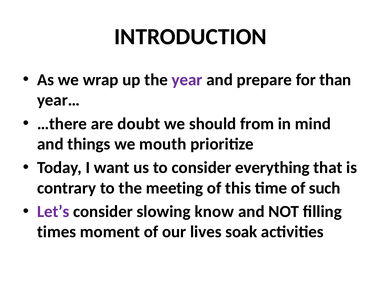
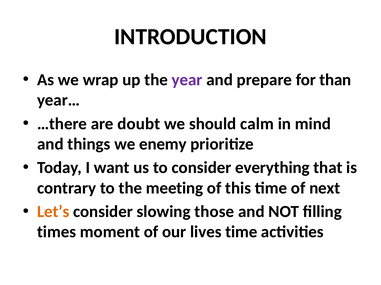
from: from -> calm
mouth: mouth -> enemy
such: such -> next
Let’s colour: purple -> orange
know: know -> those
lives soak: soak -> time
